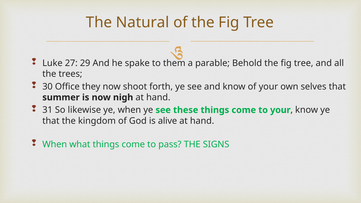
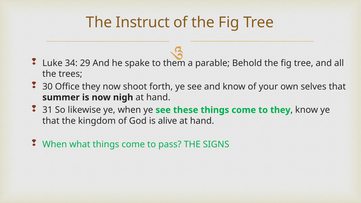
Natural: Natural -> Instruct
27: 27 -> 34
to your: your -> they
